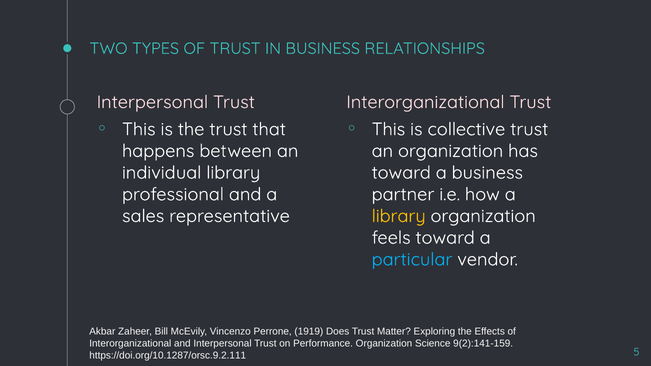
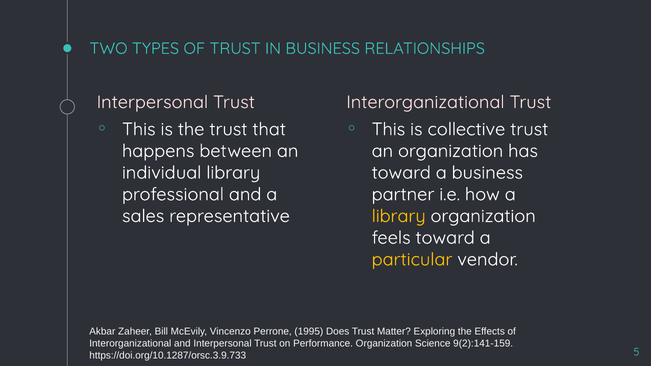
particular colour: light blue -> yellow
1919: 1919 -> 1995
https://doi.org/10.1287/orsc.9.2.111: https://doi.org/10.1287/orsc.9.2.111 -> https://doi.org/10.1287/orsc.3.9.733
